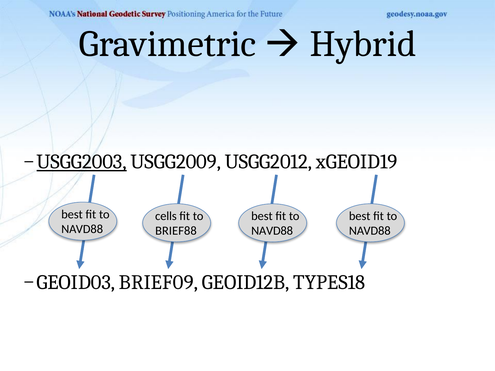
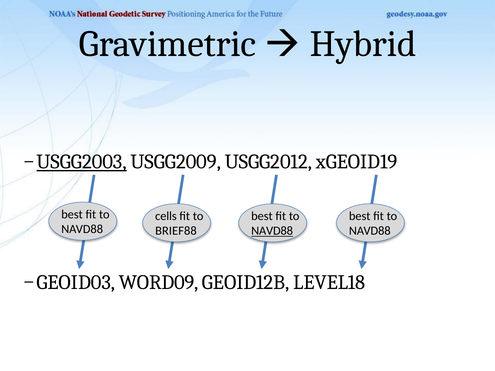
NAVD88 at (272, 231) underline: none -> present
BRIEF09: BRIEF09 -> WORD09
TYPES18: TYPES18 -> LEVEL18
